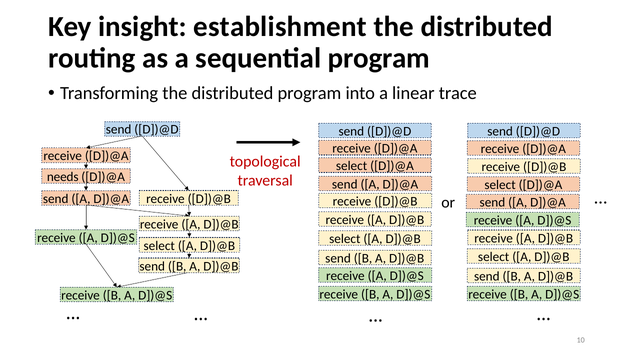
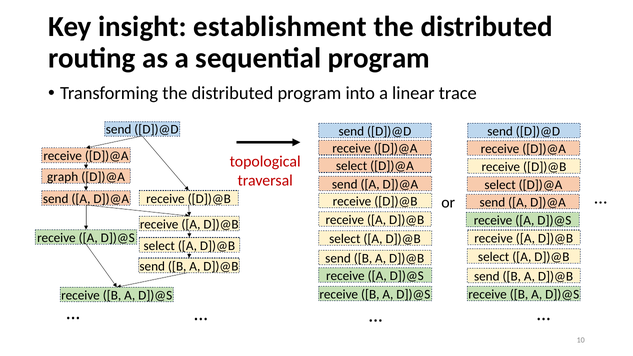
needs: needs -> graph
